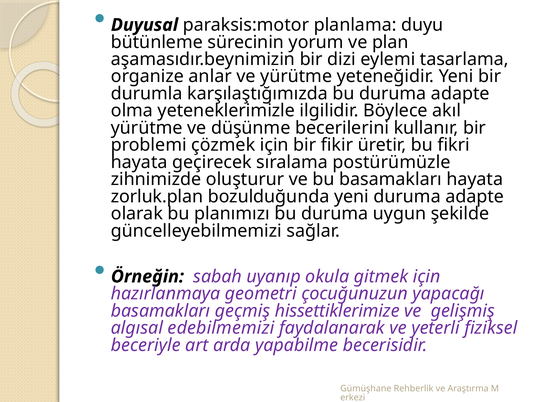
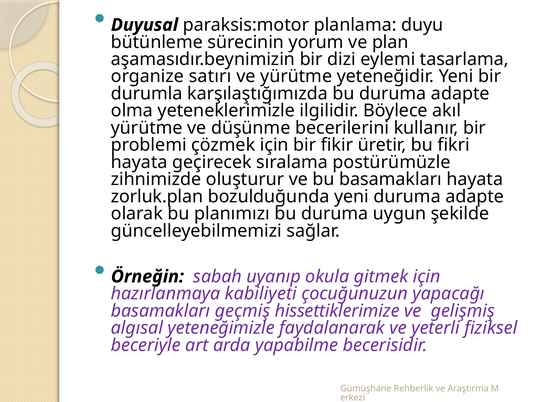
anlar: anlar -> satırı
geometri: geometri -> kabiliyeti
edebilmemizi: edebilmemizi -> yeteneğimizle
